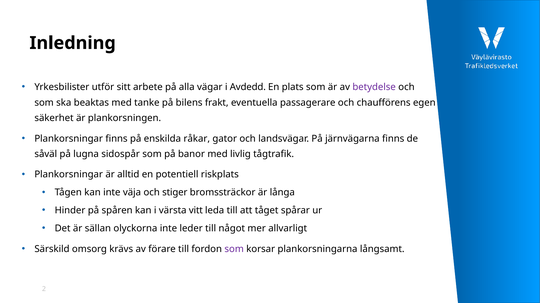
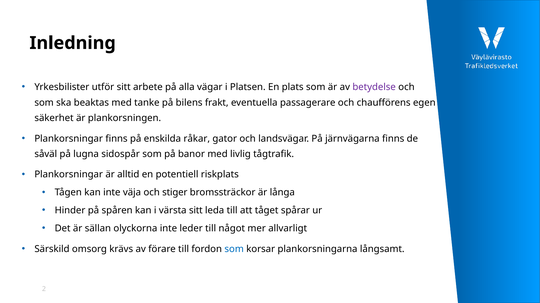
Avdedd: Avdedd -> Platsen
värsta vitt: vitt -> sitt
som at (234, 250) colour: purple -> blue
